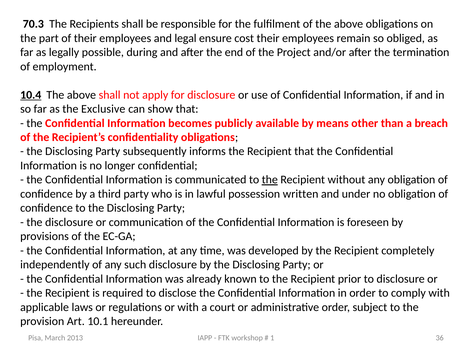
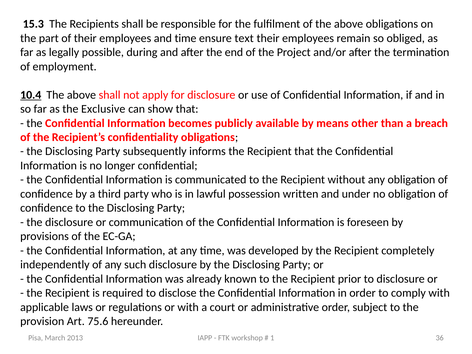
70.3: 70.3 -> 15.3
and legal: legal -> time
cost: cost -> text
the at (270, 180) underline: present -> none
10.1: 10.1 -> 75.6
